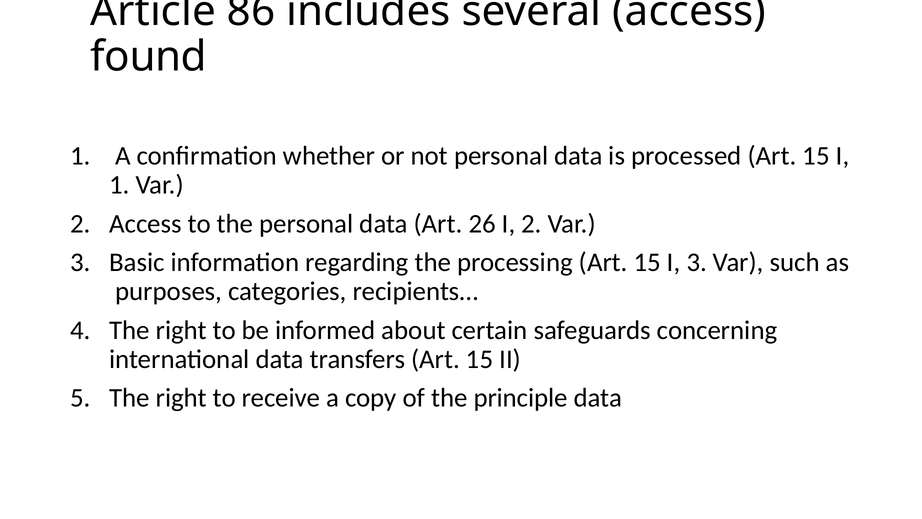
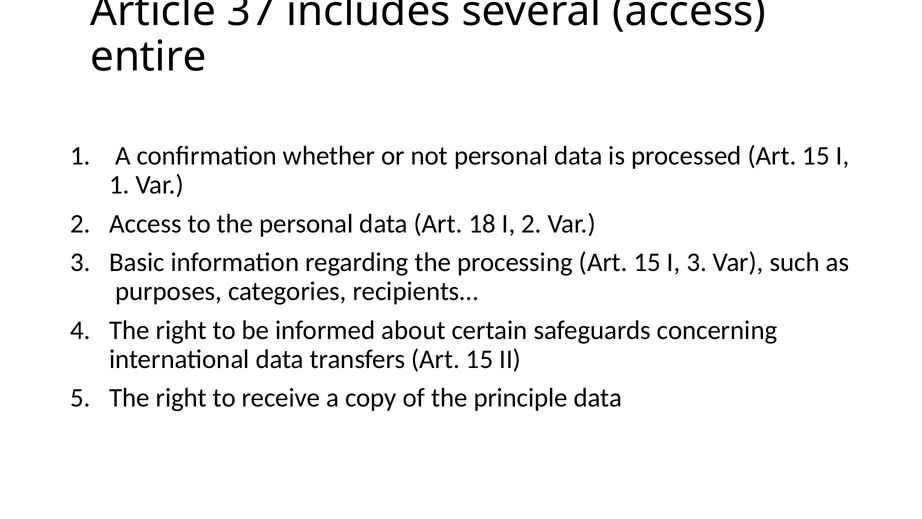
86: 86 -> 37
found: found -> entire
26: 26 -> 18
